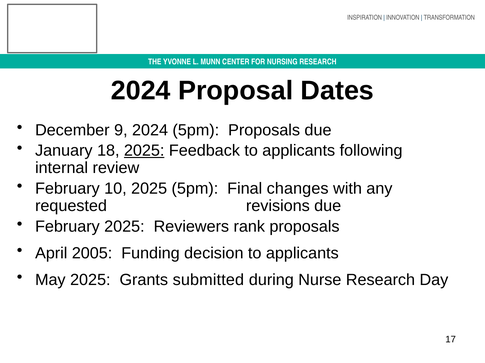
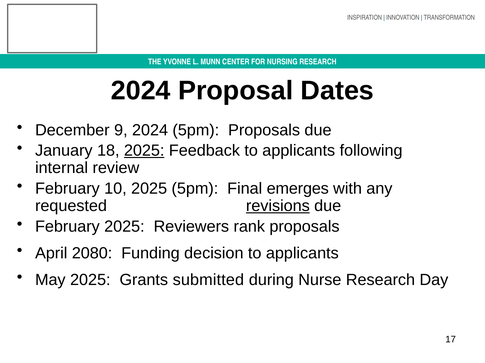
changes: changes -> emerges
revisions underline: none -> present
2005: 2005 -> 2080
